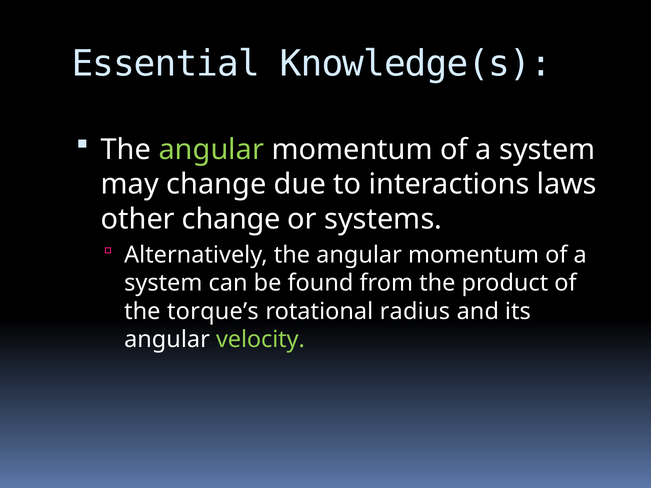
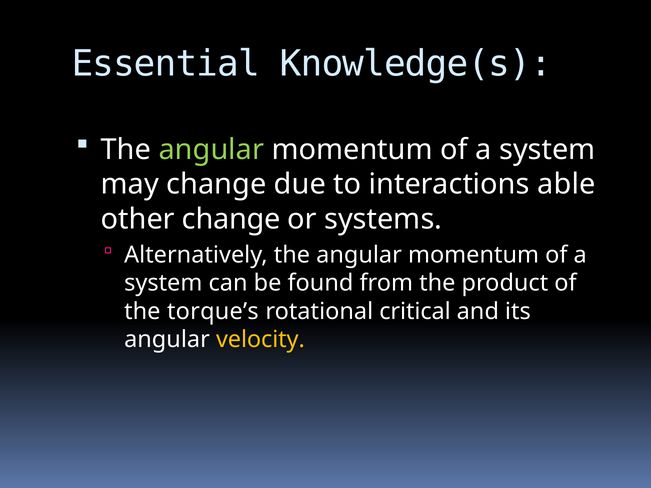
laws: laws -> able
radius: radius -> critical
velocity colour: light green -> yellow
